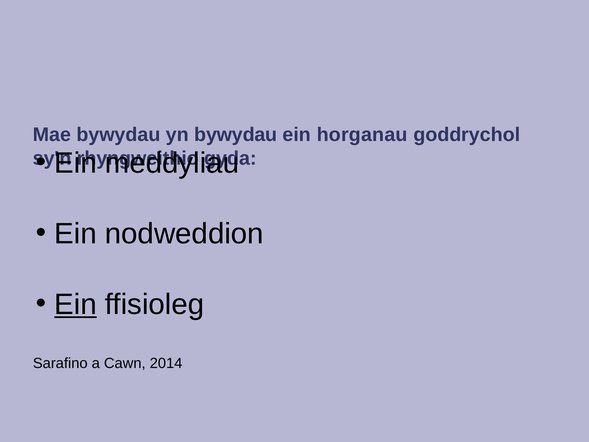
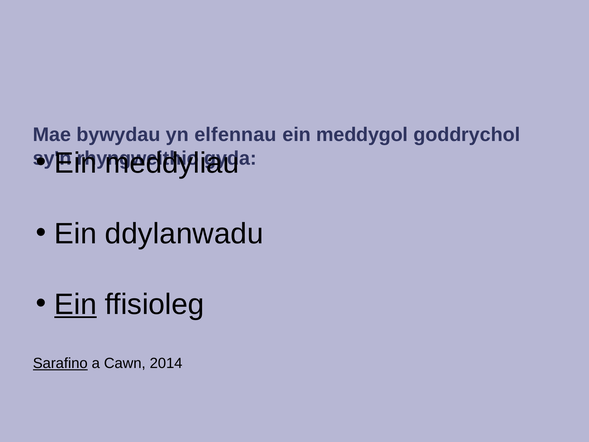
yn bywydau: bywydau -> elfennau
horganau: horganau -> meddygol
nodweddion: nodweddion -> ddylanwadu
Sarafino underline: none -> present
